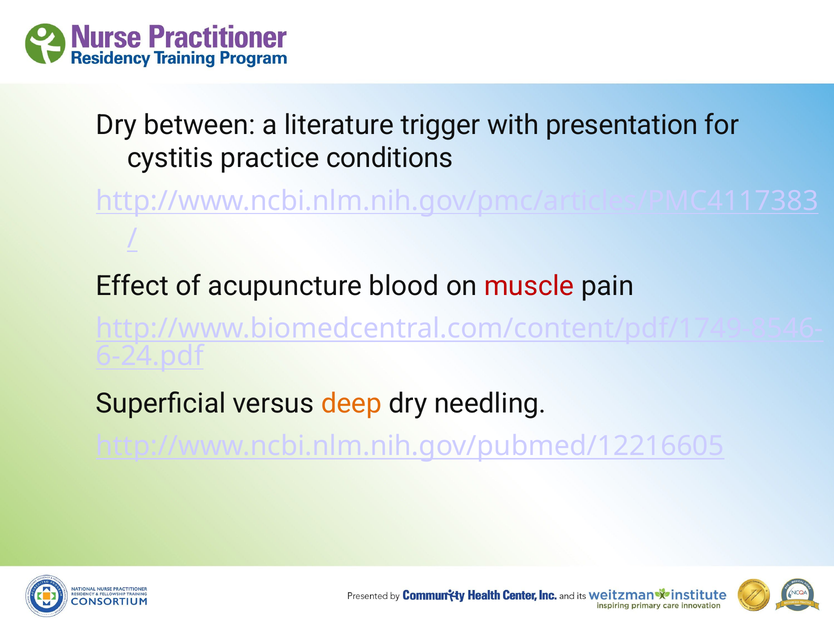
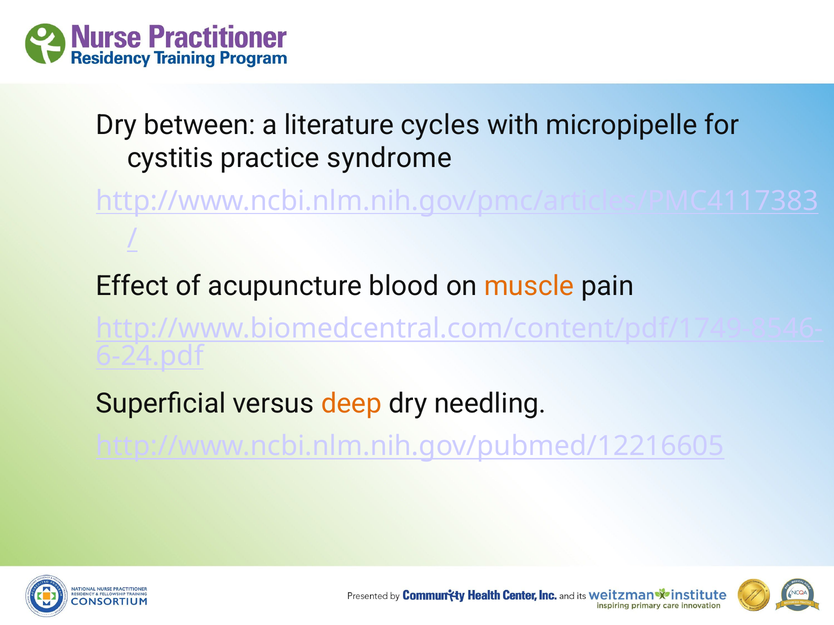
trigger: trigger -> cycles
presentation: presentation -> micropipelle
conditions: conditions -> syndrome
muscle colour: red -> orange
